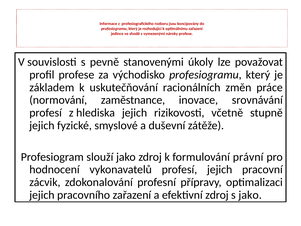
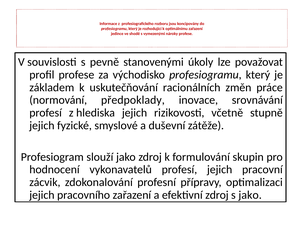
zaměstnance: zaměstnance -> předpoklady
právní: právní -> skupin
